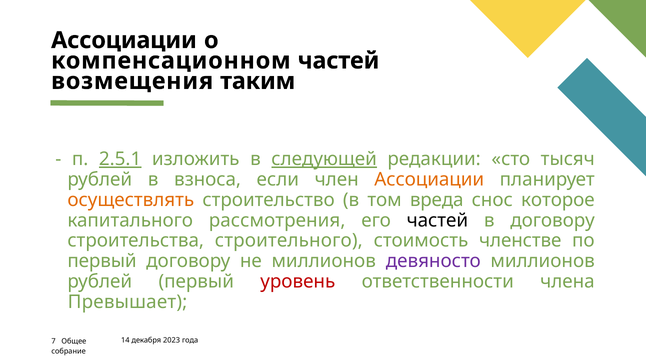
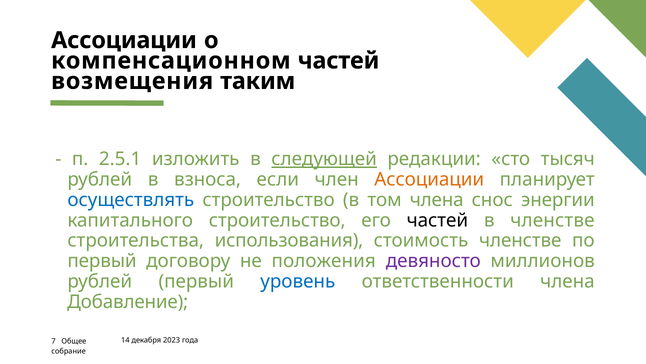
2.5.1 underline: present -> none
осуществлять colour: orange -> blue
том вреда: вреда -> члена
которое: которое -> энергии
капитального рассмотрения: рассмотрения -> строительство
в договору: договору -> членстве
строительного: строительного -> использования
не миллионов: миллионов -> положения
уровень colour: red -> blue
Превышает: Превышает -> Добавление
